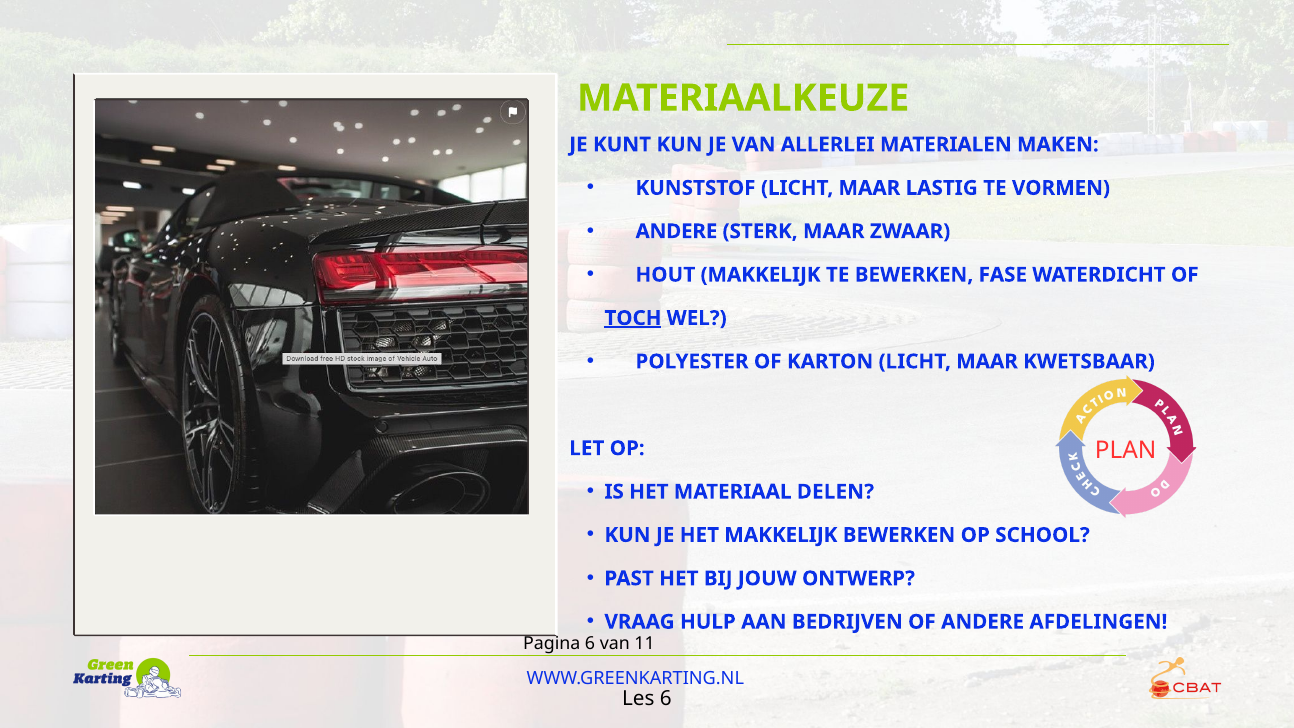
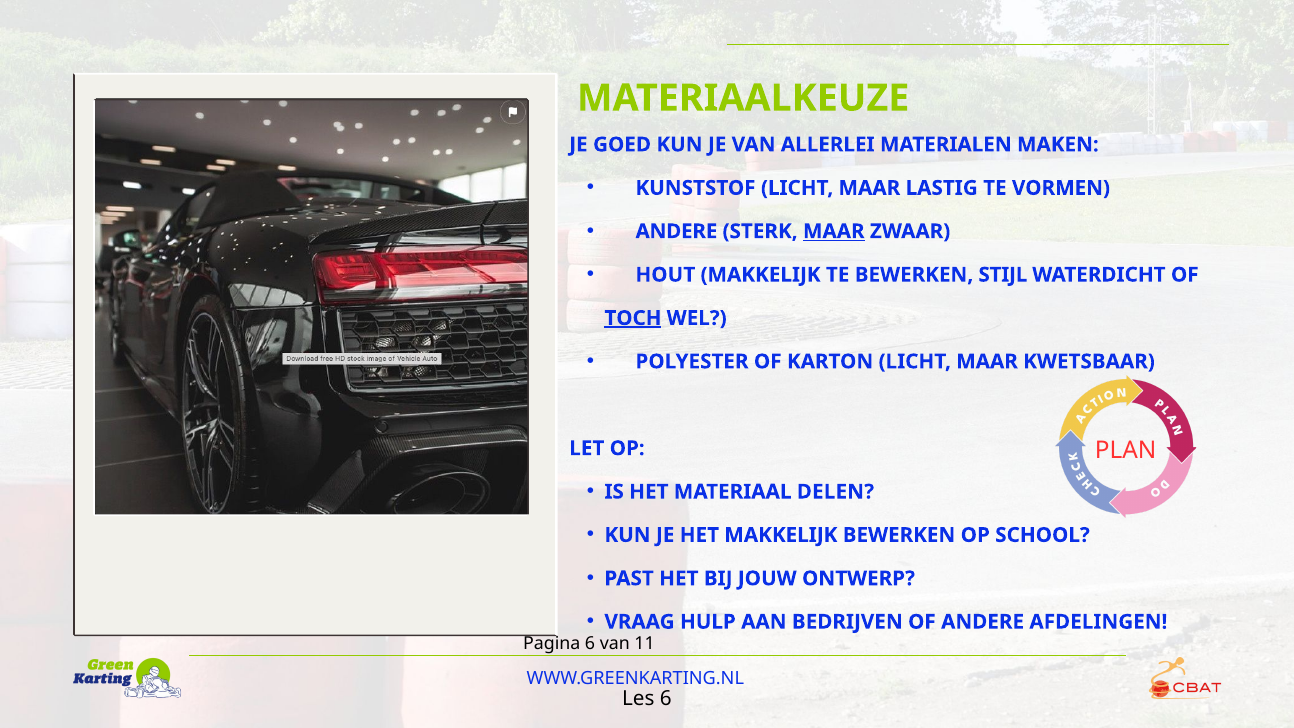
KUNT: KUNT -> GOED
MAAR at (834, 231) underline: none -> present
FASE: FASE -> STIJL
